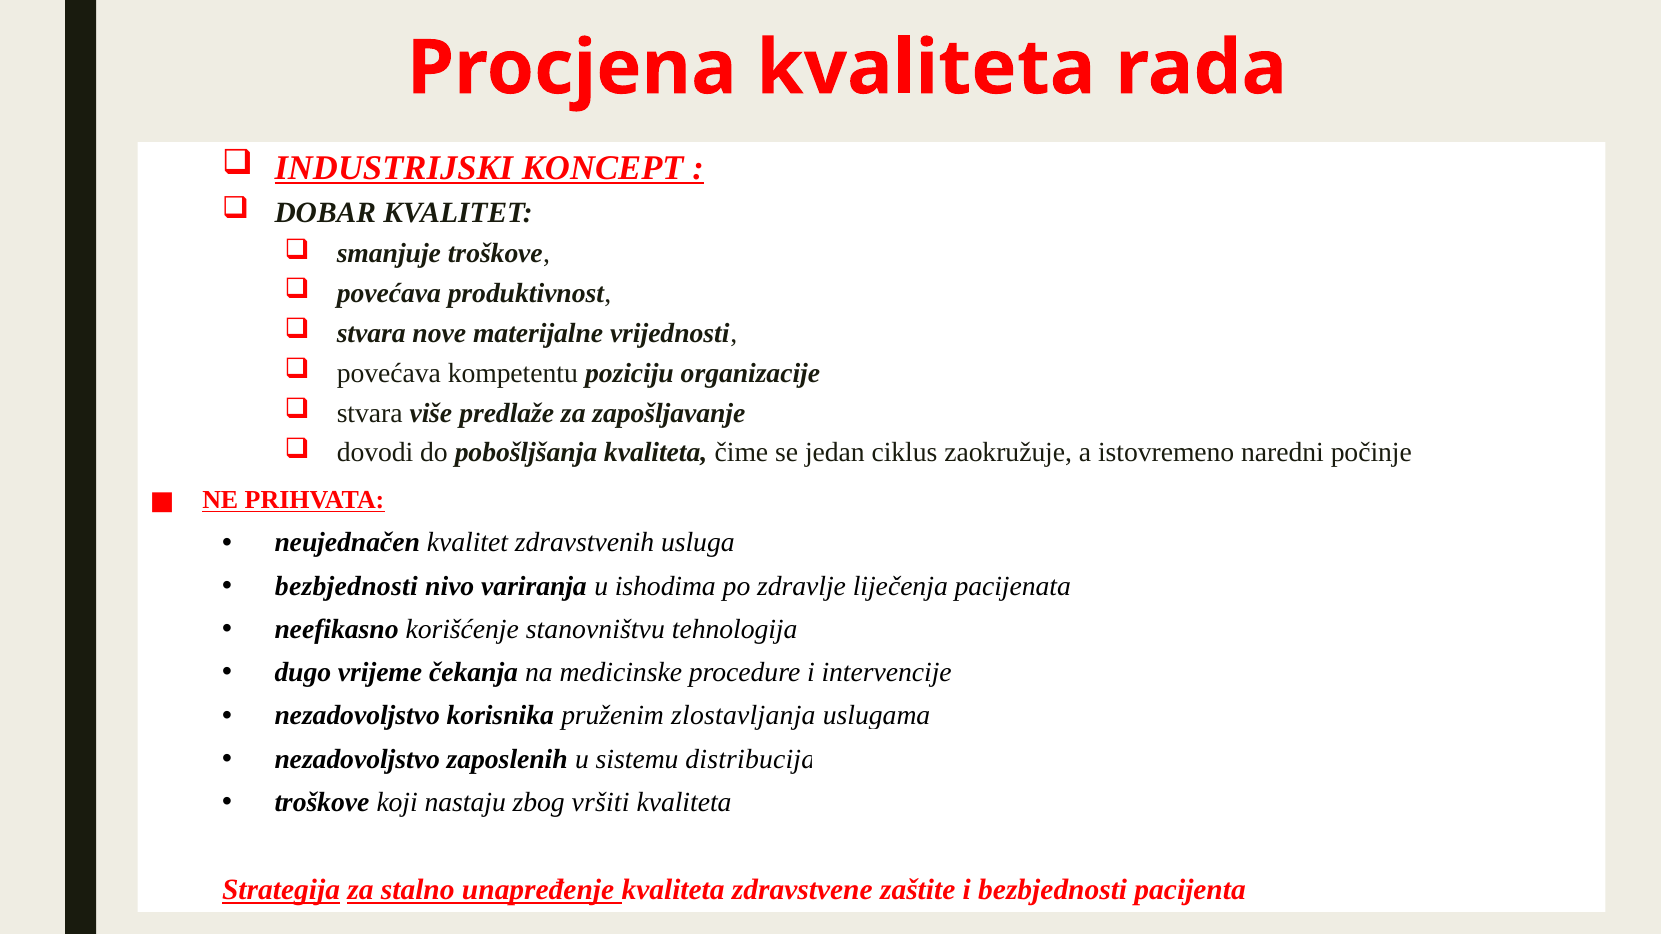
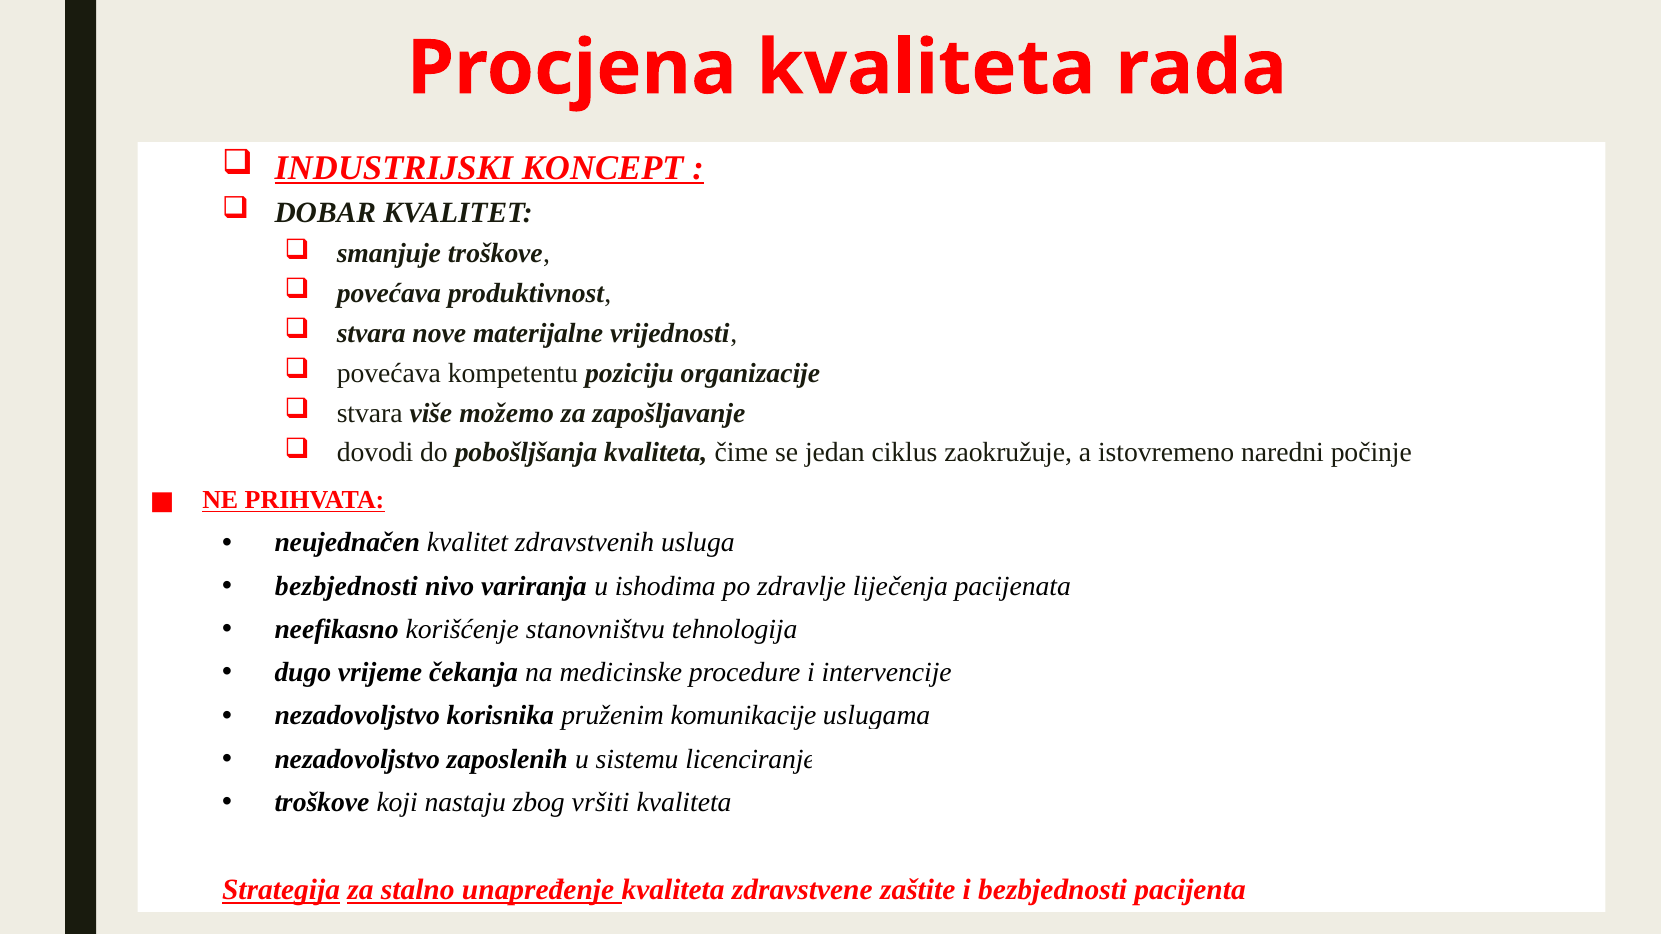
predlaže: predlaže -> možemo
zlostavljanja: zlostavljanja -> komunikacije
distribucija: distribucija -> licenciranje
